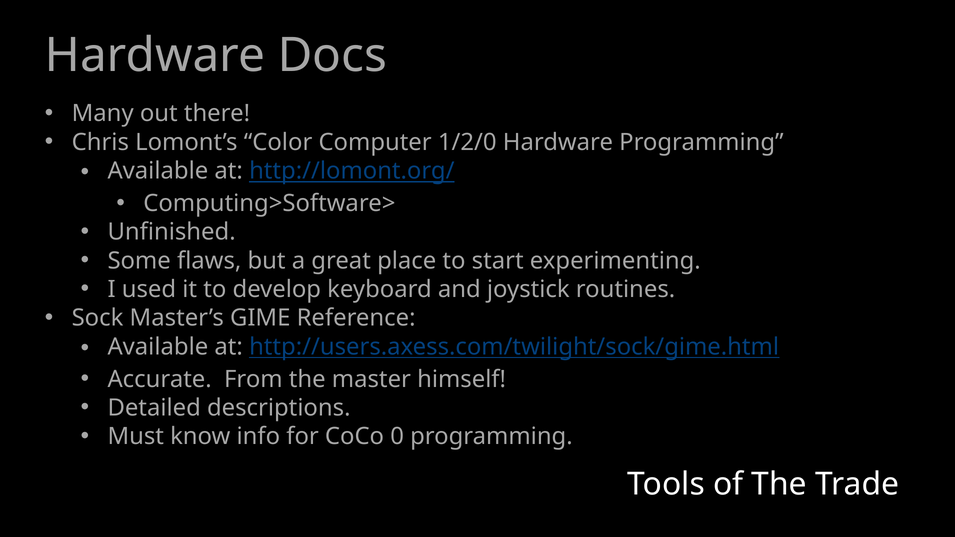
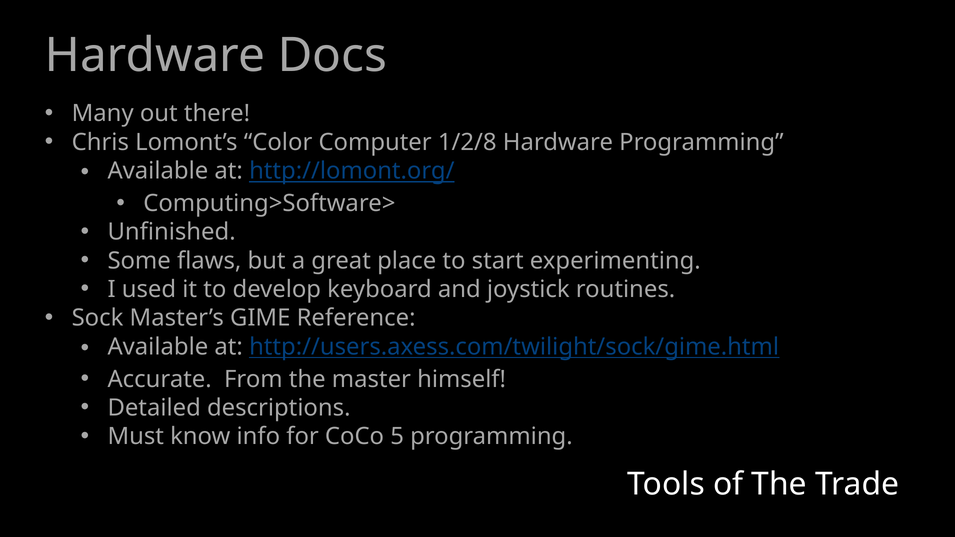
1/2/0: 1/2/0 -> 1/2/8
0: 0 -> 5
